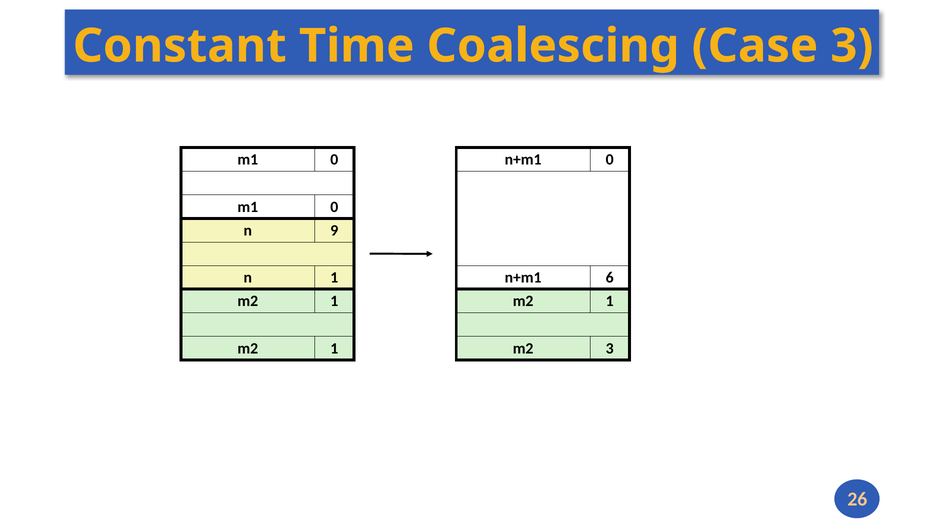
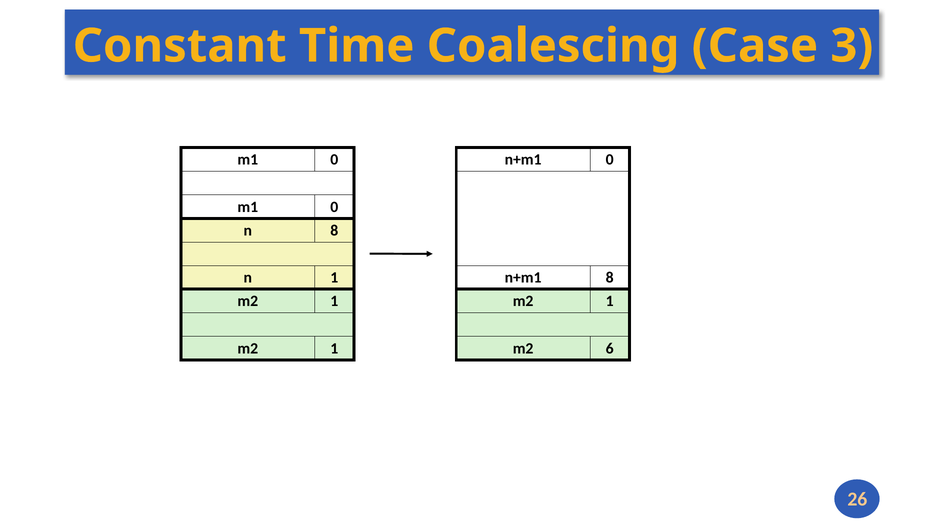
n 9: 9 -> 8
n+m1 6: 6 -> 8
m2 3: 3 -> 6
